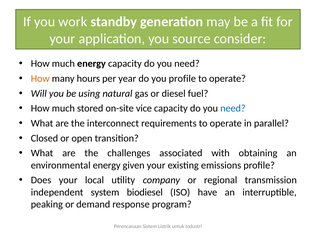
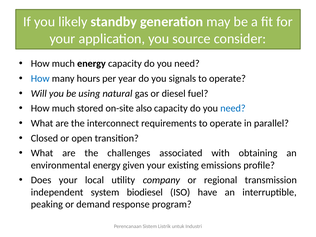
work: work -> likely
How at (40, 79) colour: orange -> blue
you profile: profile -> signals
vice: vice -> also
